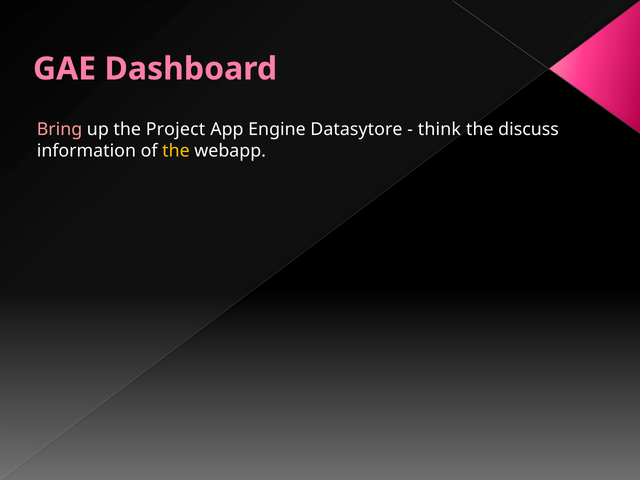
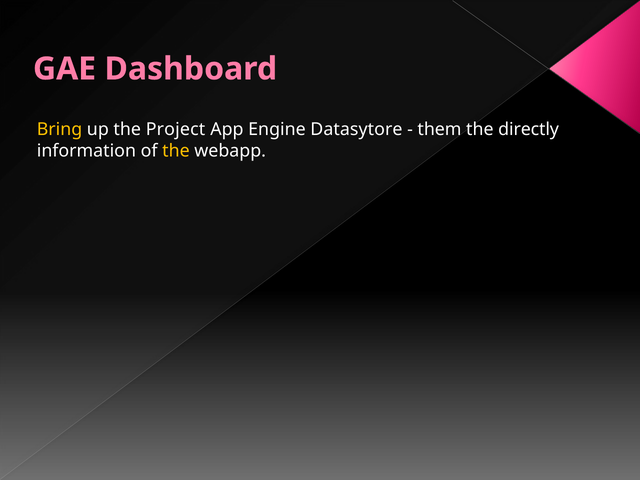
Bring colour: pink -> yellow
think: think -> them
discuss: discuss -> directly
